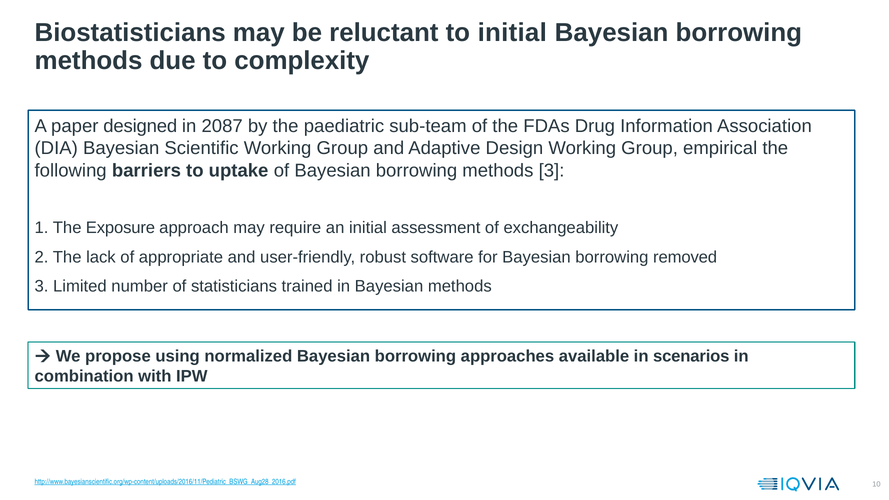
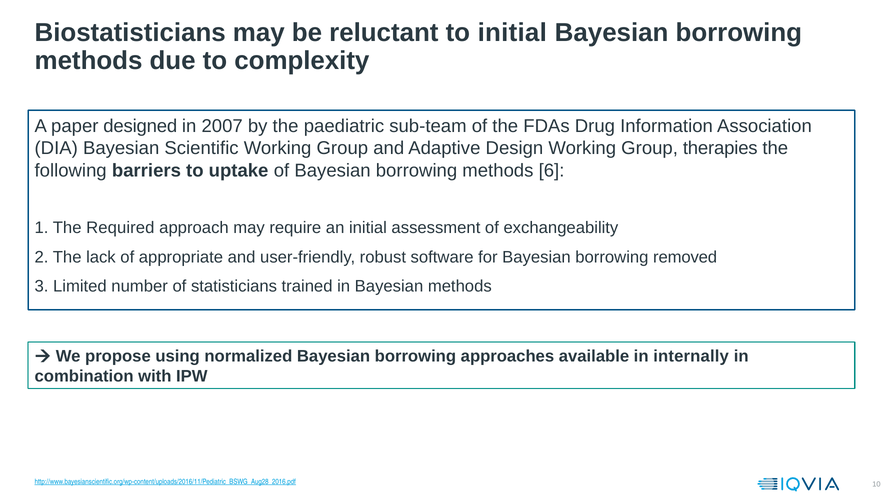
2087: 2087 -> 2007
empirical: empirical -> therapies
methods 3: 3 -> 6
Exposure: Exposure -> Required
scenarios: scenarios -> internally
